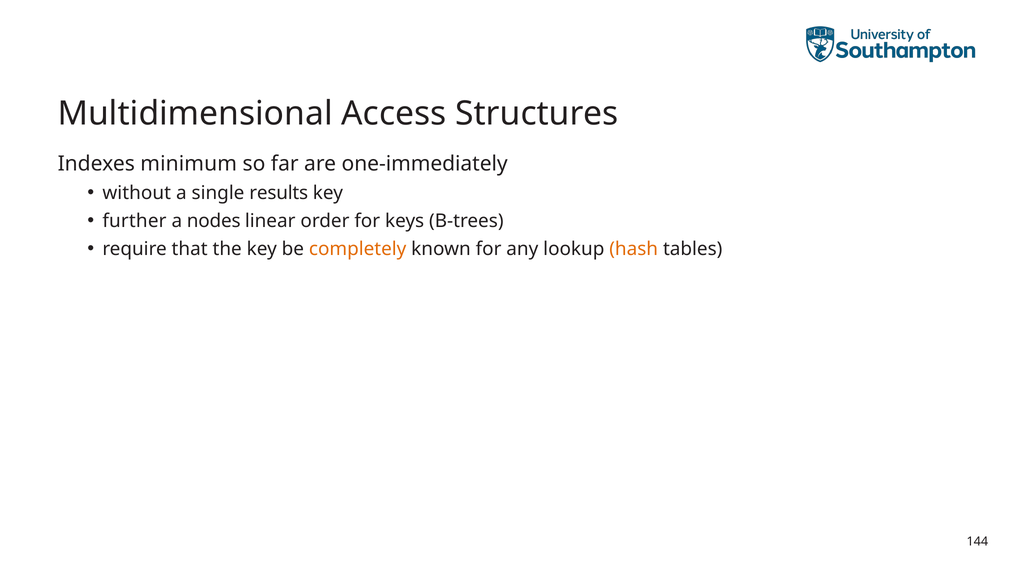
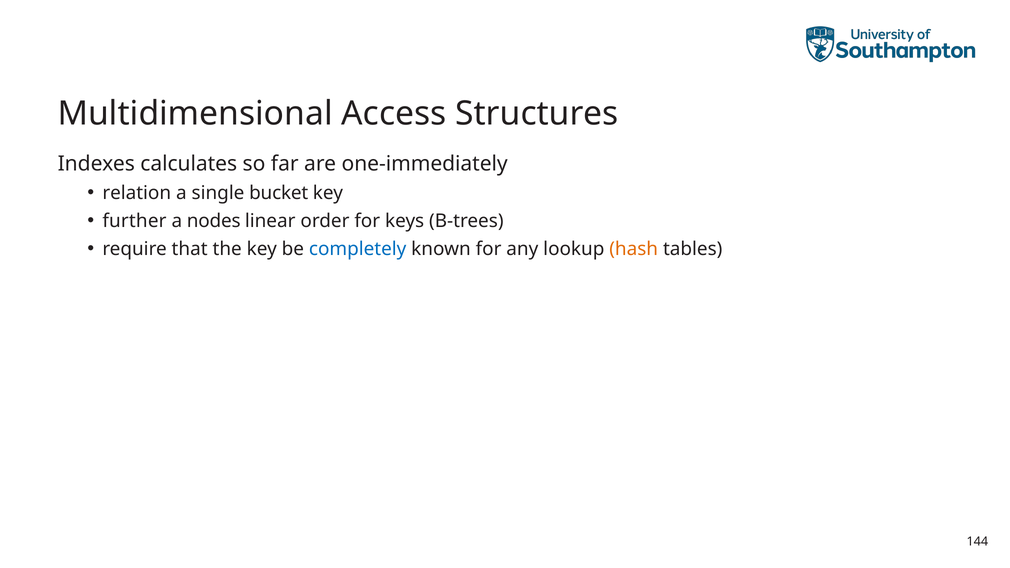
minimum: minimum -> calculates
without: without -> relation
results: results -> bucket
completely colour: orange -> blue
